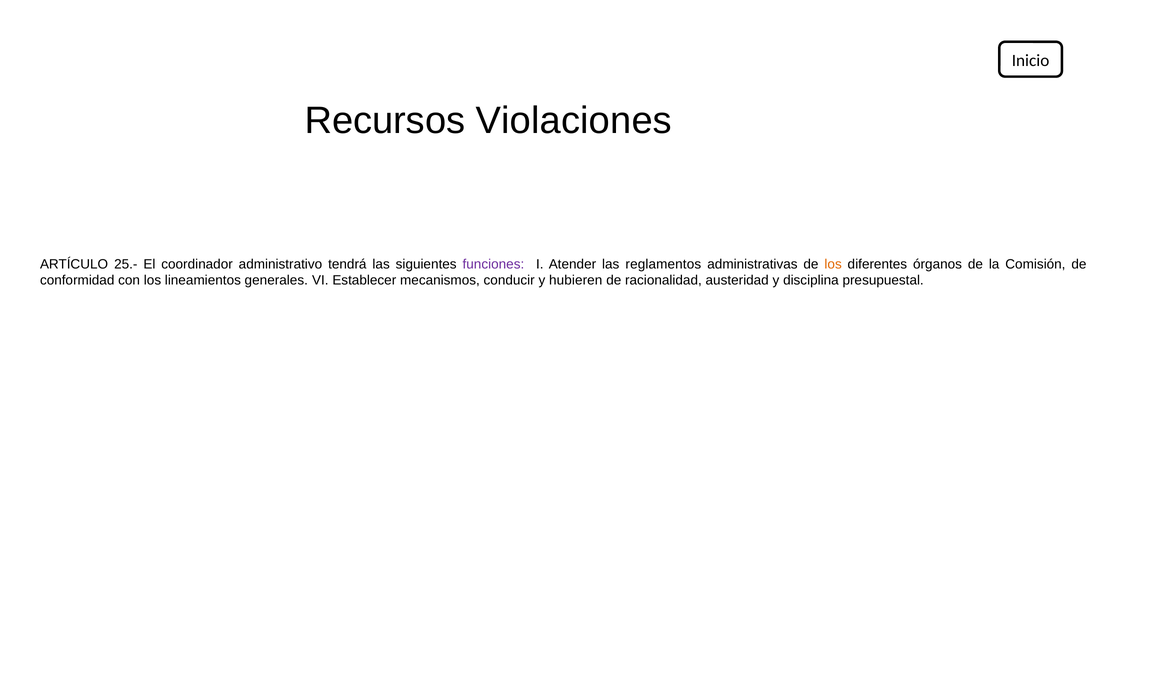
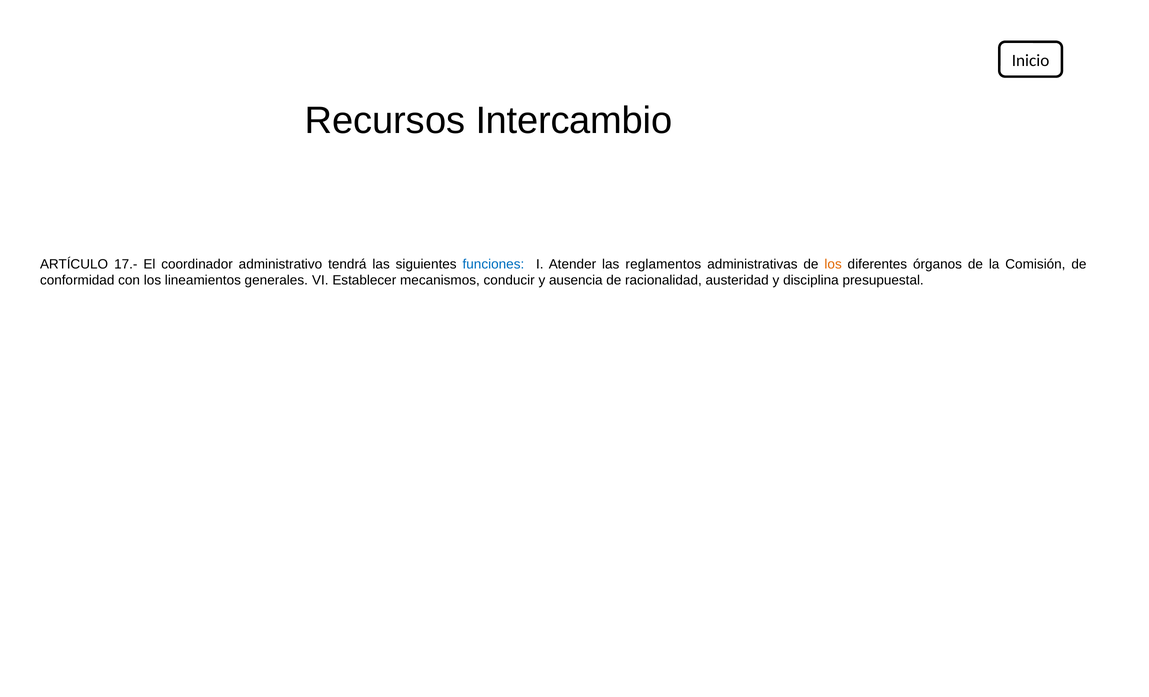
Violaciones: Violaciones -> Intercambio
25.-: 25.- -> 17.-
funciones colour: purple -> blue
hubieren: hubieren -> ausencia
